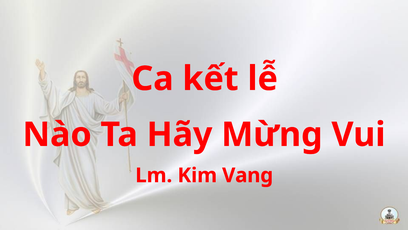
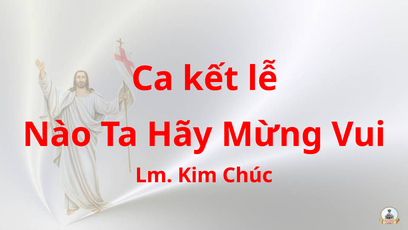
Vang: Vang -> Chúc
